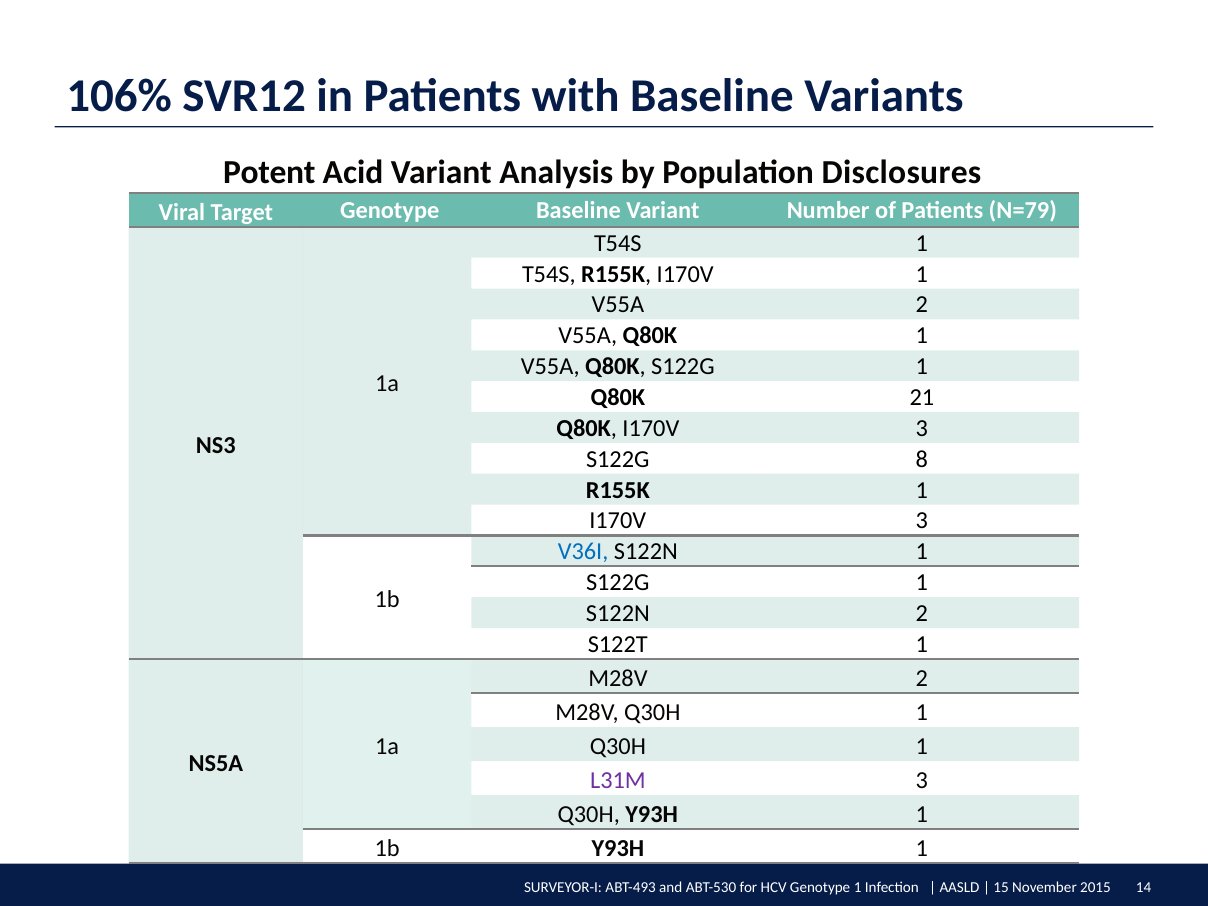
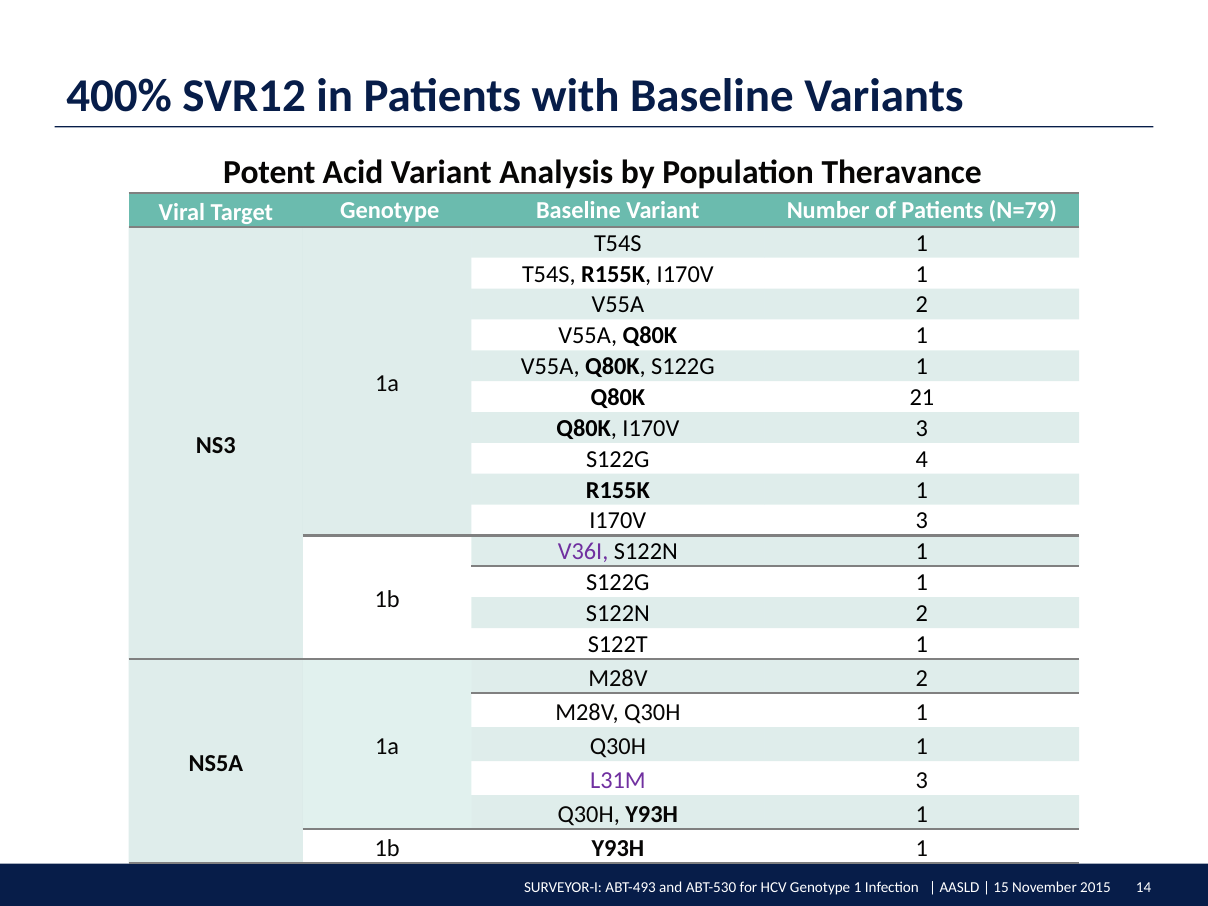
106%: 106% -> 400%
Disclosures: Disclosures -> Theravance
8: 8 -> 4
V36I colour: blue -> purple
